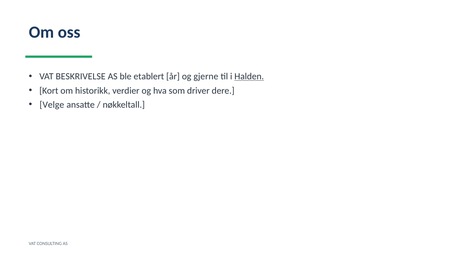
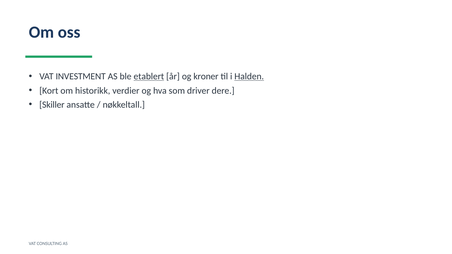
BESKRIVELSE: BESKRIVELSE -> INVESTMENT
etablert underline: none -> present
gjerne: gjerne -> kroner
Velge: Velge -> Skiller
